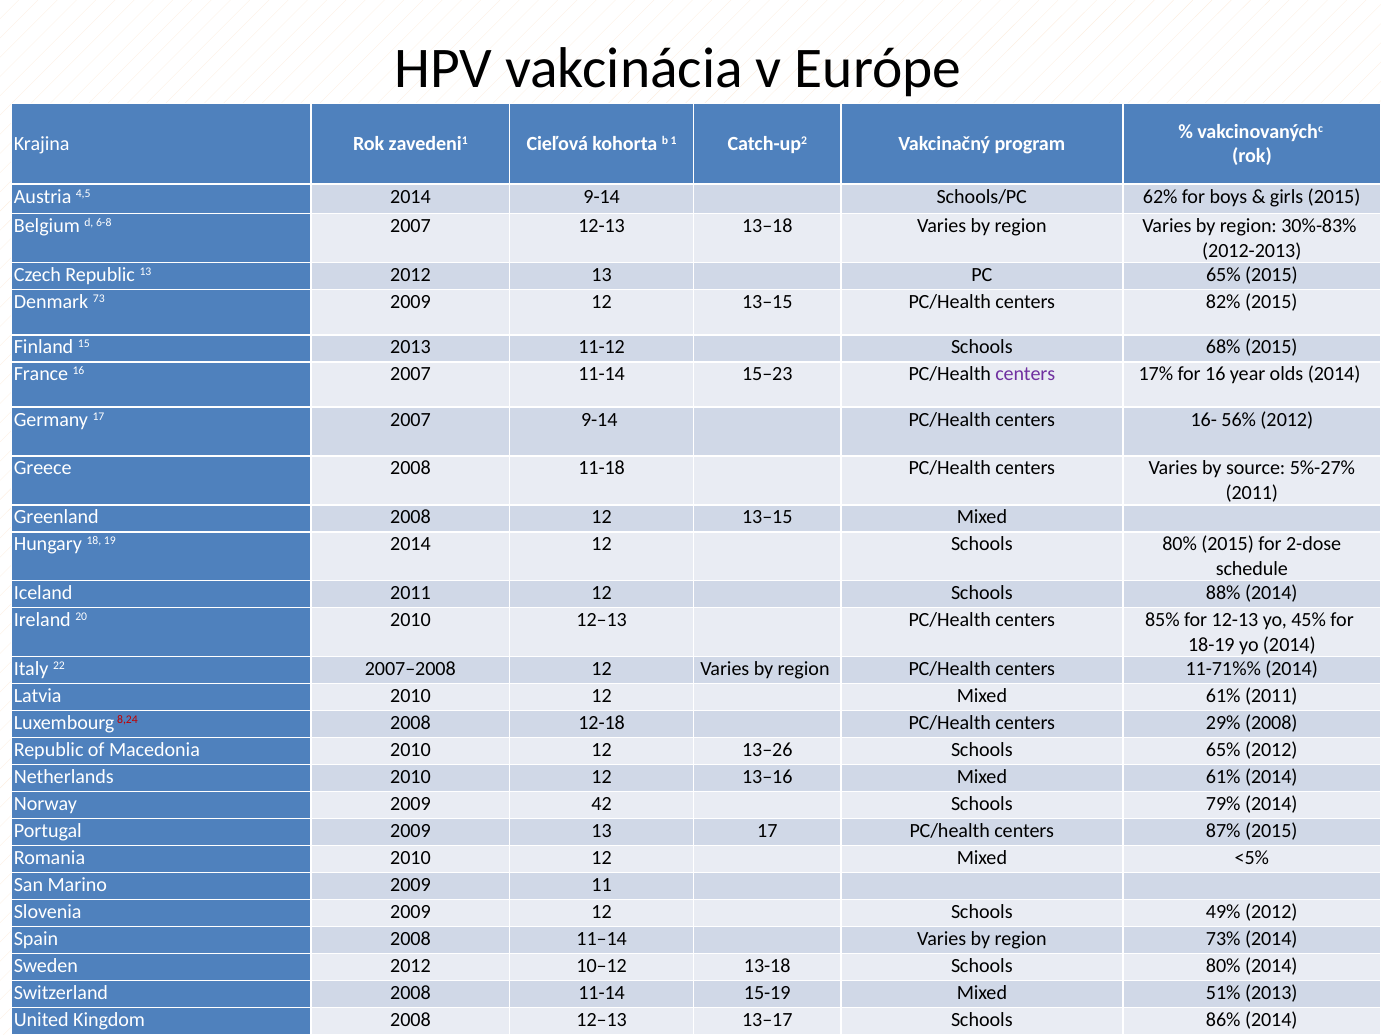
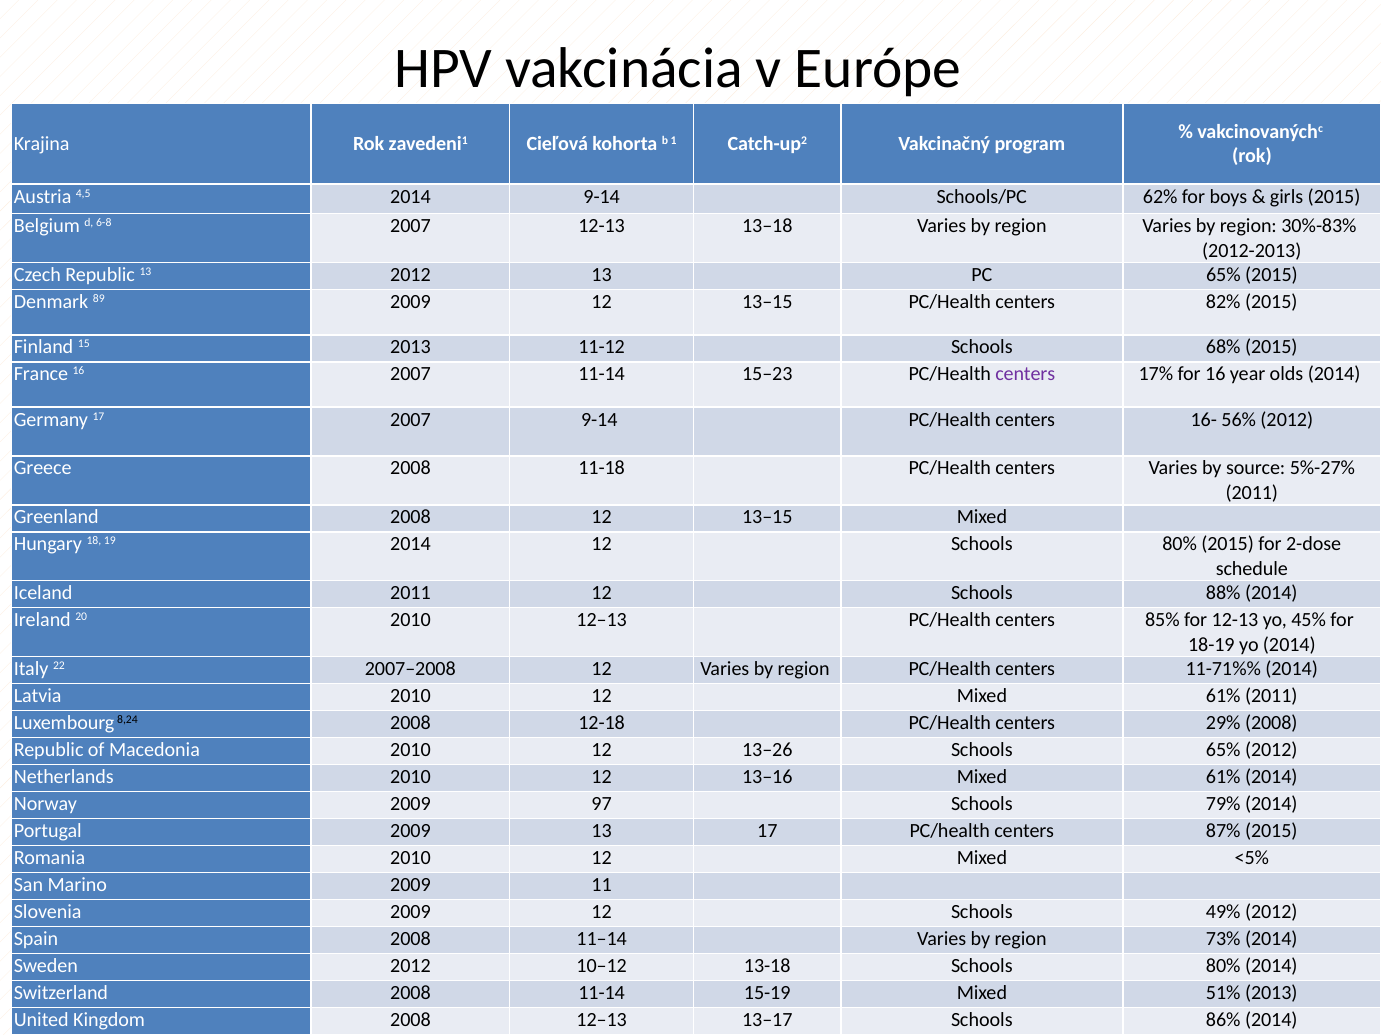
73: 73 -> 89
8,24 colour: red -> black
42: 42 -> 97
